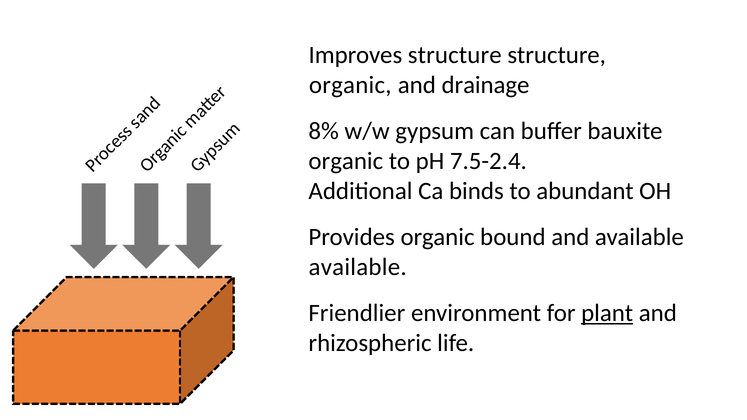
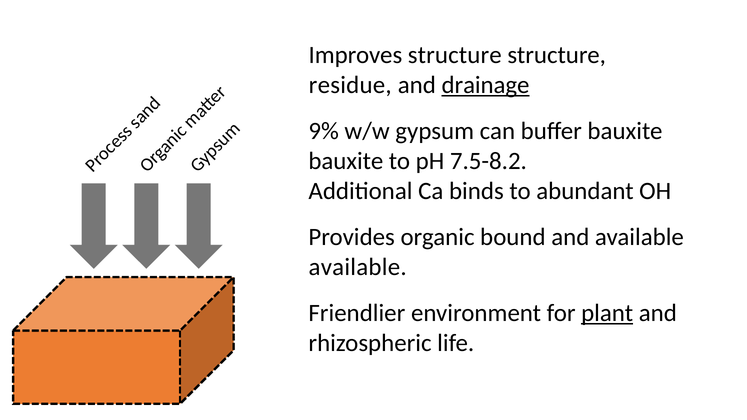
organic at (350, 85): organic -> residue
drainage underline: none -> present
8%: 8% -> 9%
organic at (346, 161): organic -> bauxite
7.5-2.4: 7.5-2.4 -> 7.5-8.2
